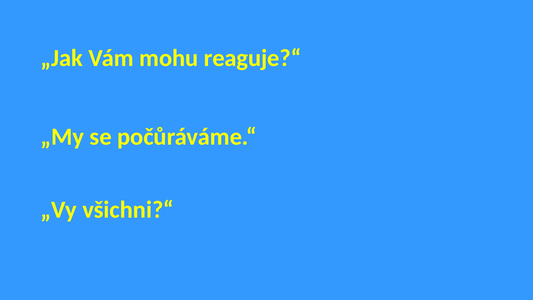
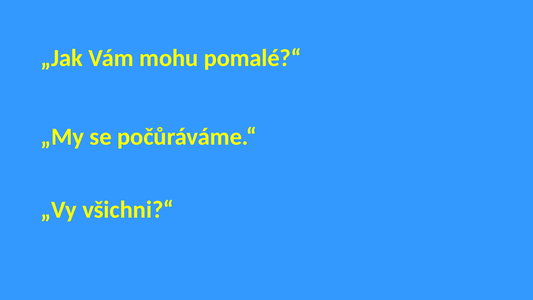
reaguje?“: reaguje?“ -> pomalé?“
